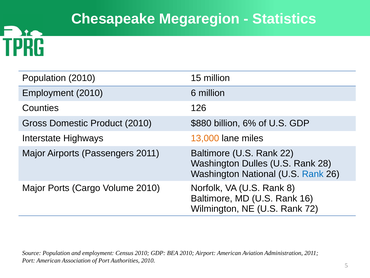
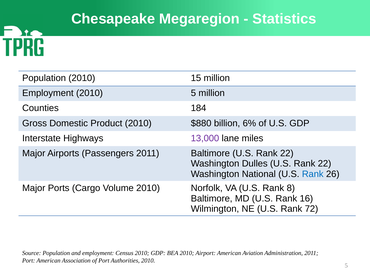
2010 6: 6 -> 5
126: 126 -> 184
13,000 colour: orange -> purple
Dulles U.S Rank 28: 28 -> 22
